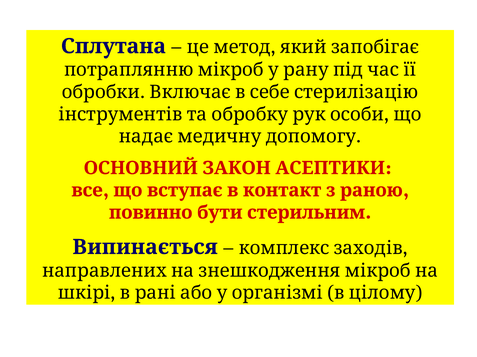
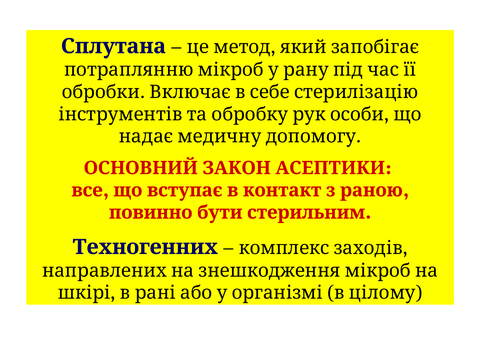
Випинається: Випинається -> Техногенних
